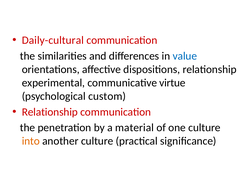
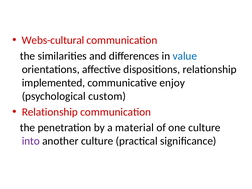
Daily-cultural: Daily-cultural -> Webs-cultural
experimental: experimental -> implemented
virtue: virtue -> enjoy
into colour: orange -> purple
